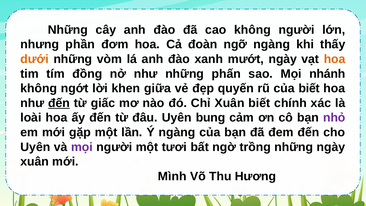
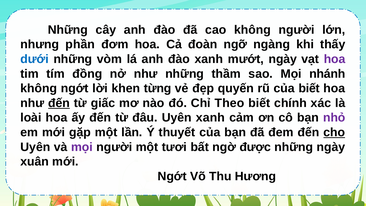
dưới colour: orange -> blue
hoa at (335, 59) colour: orange -> purple
phấn: phấn -> thầm
giữa: giữa -> từng
Chỉ Xuân: Xuân -> Theo
Uyên bung: bung -> xanh
Ý ngàng: ngàng -> thuyết
cho underline: none -> present
trồng: trồng -> được
Mình at (172, 176): Mình -> Ngớt
